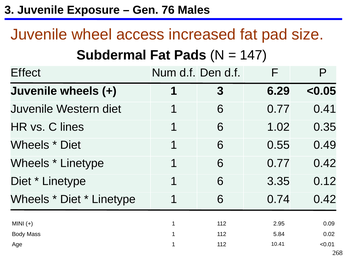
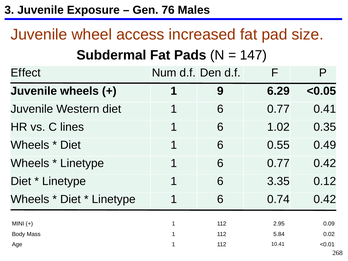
1 3: 3 -> 9
